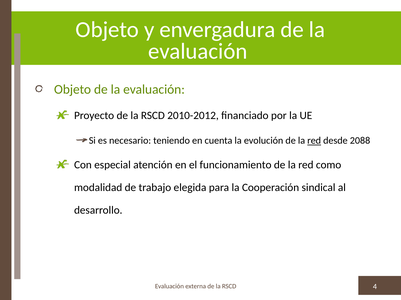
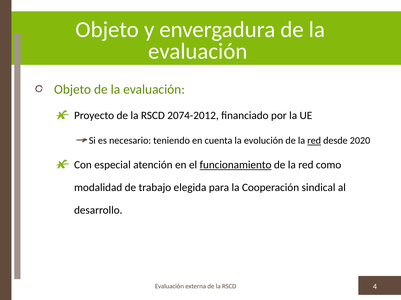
2010-2012: 2010-2012 -> 2074-2012
2088: 2088 -> 2020
funcionamiento underline: none -> present
